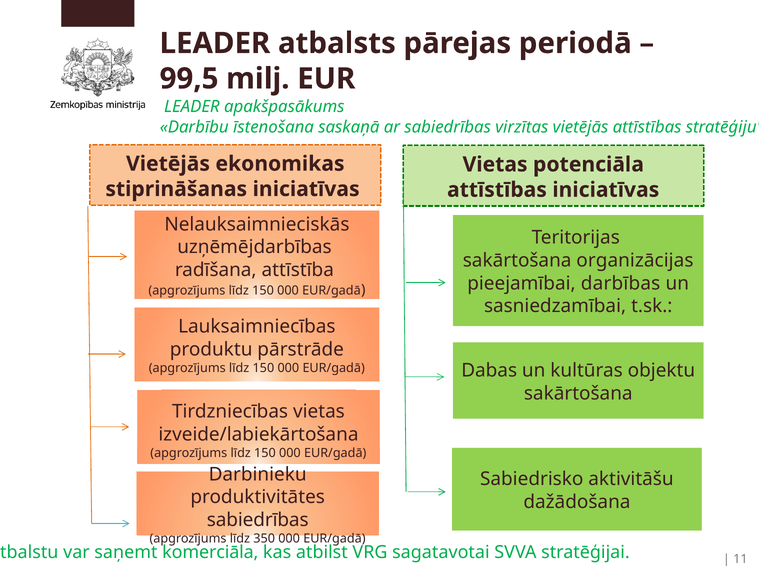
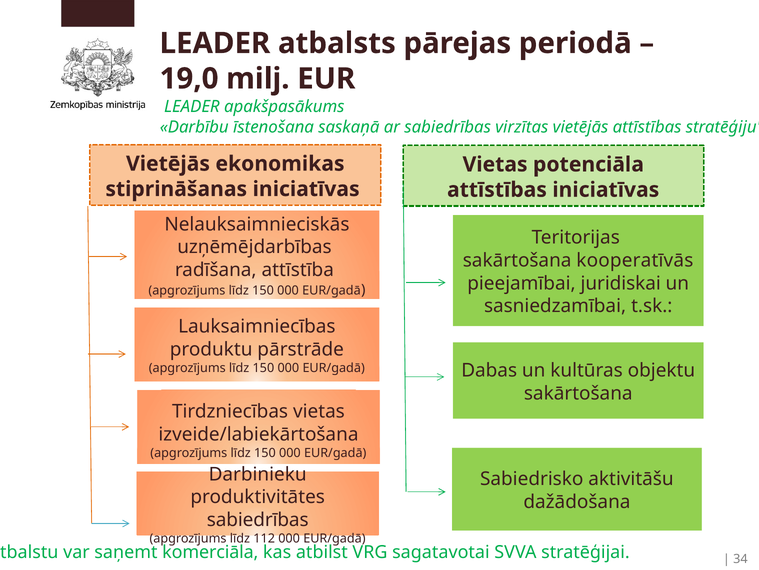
99,5: 99,5 -> 19,0
organizācijas: organizācijas -> kooperatīvās
darbības: darbības -> juridiskai
350: 350 -> 112
11: 11 -> 34
